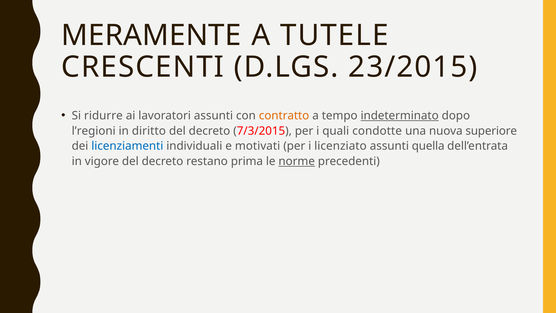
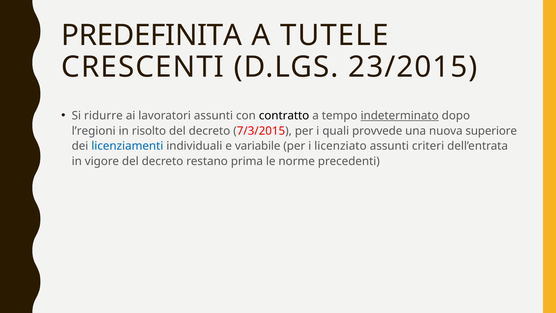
MERAMENTE: MERAMENTE -> PREDEFINITA
contratto colour: orange -> black
diritto: diritto -> risolto
condotte: condotte -> provvede
motivati: motivati -> variabile
quella: quella -> criteri
norme underline: present -> none
